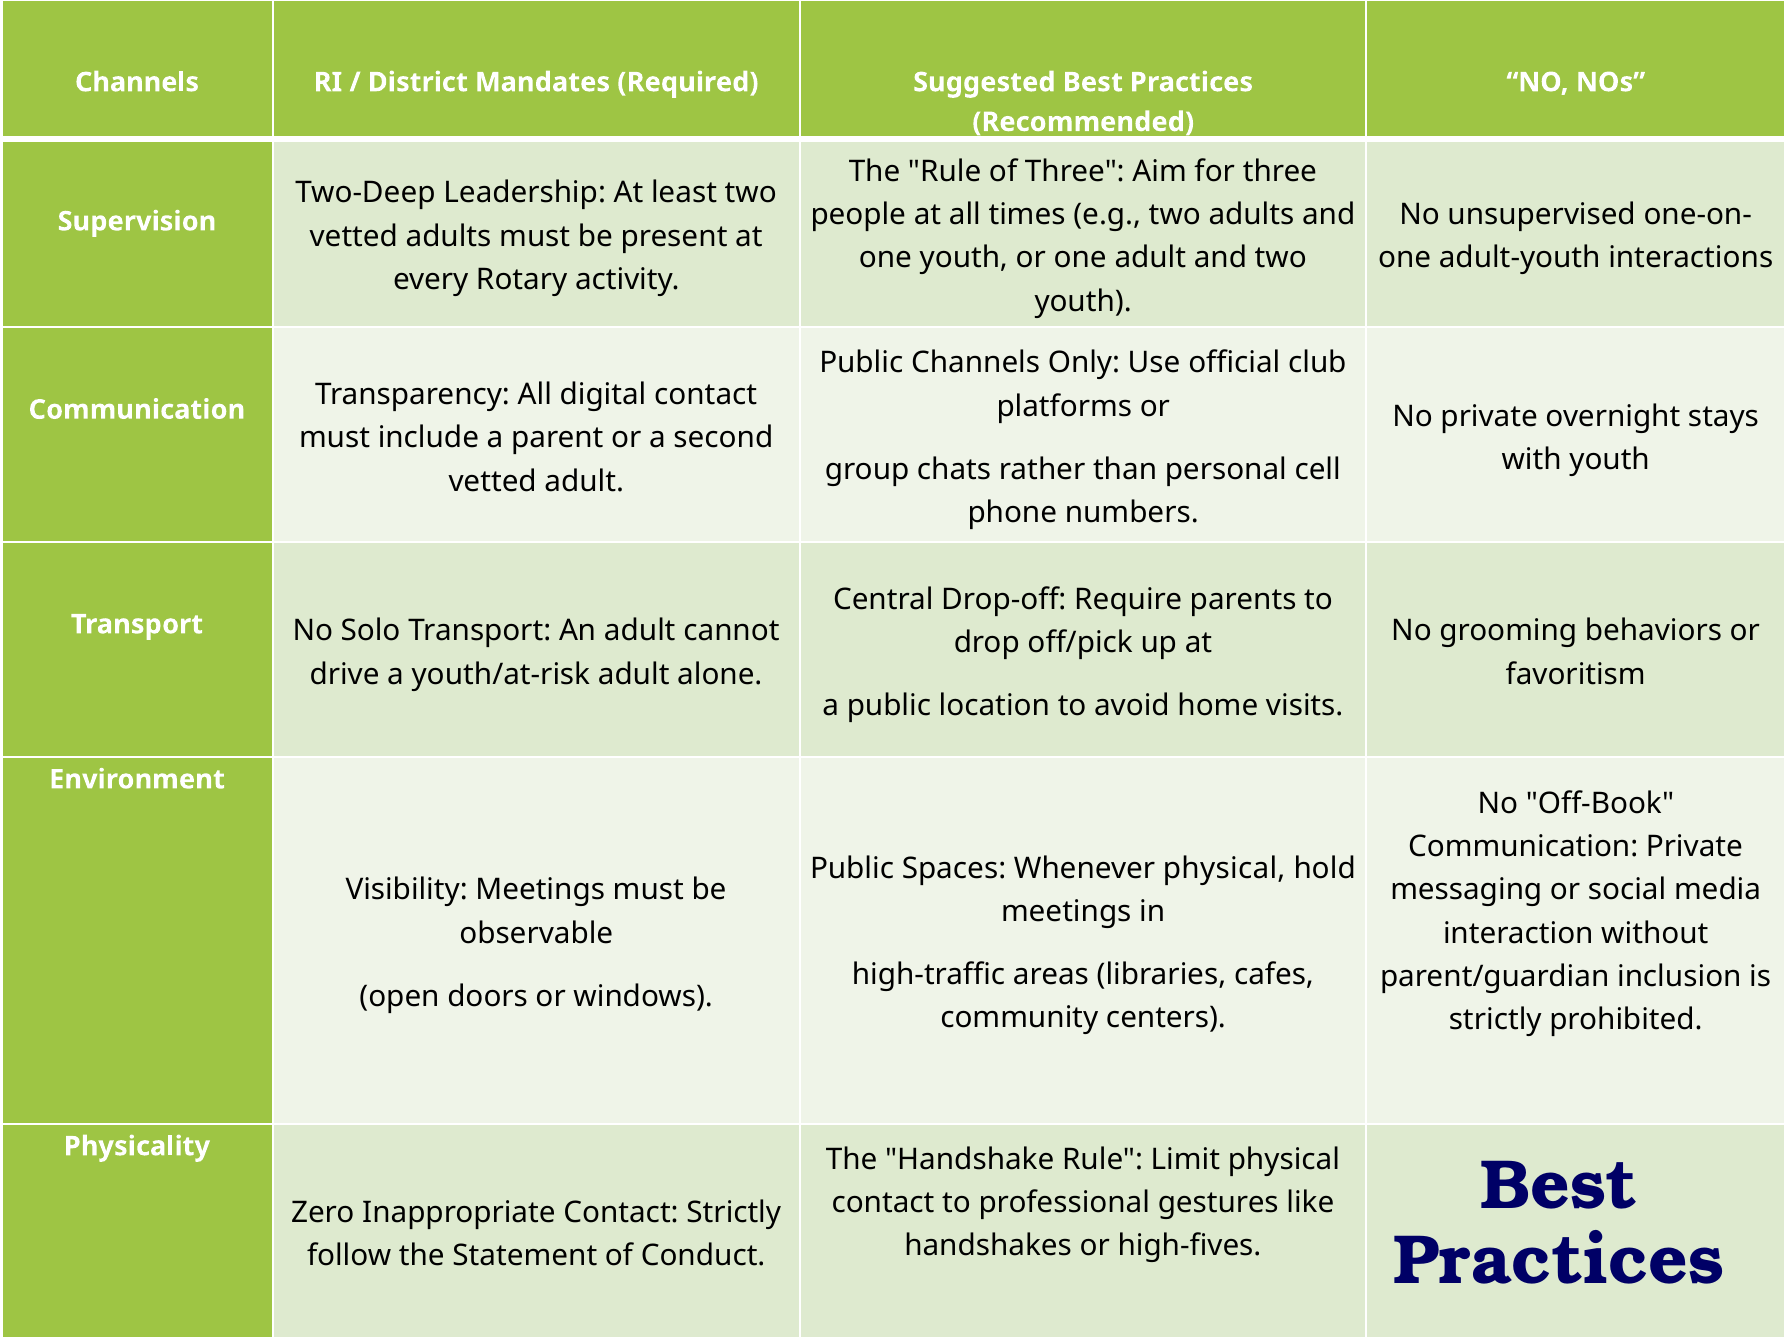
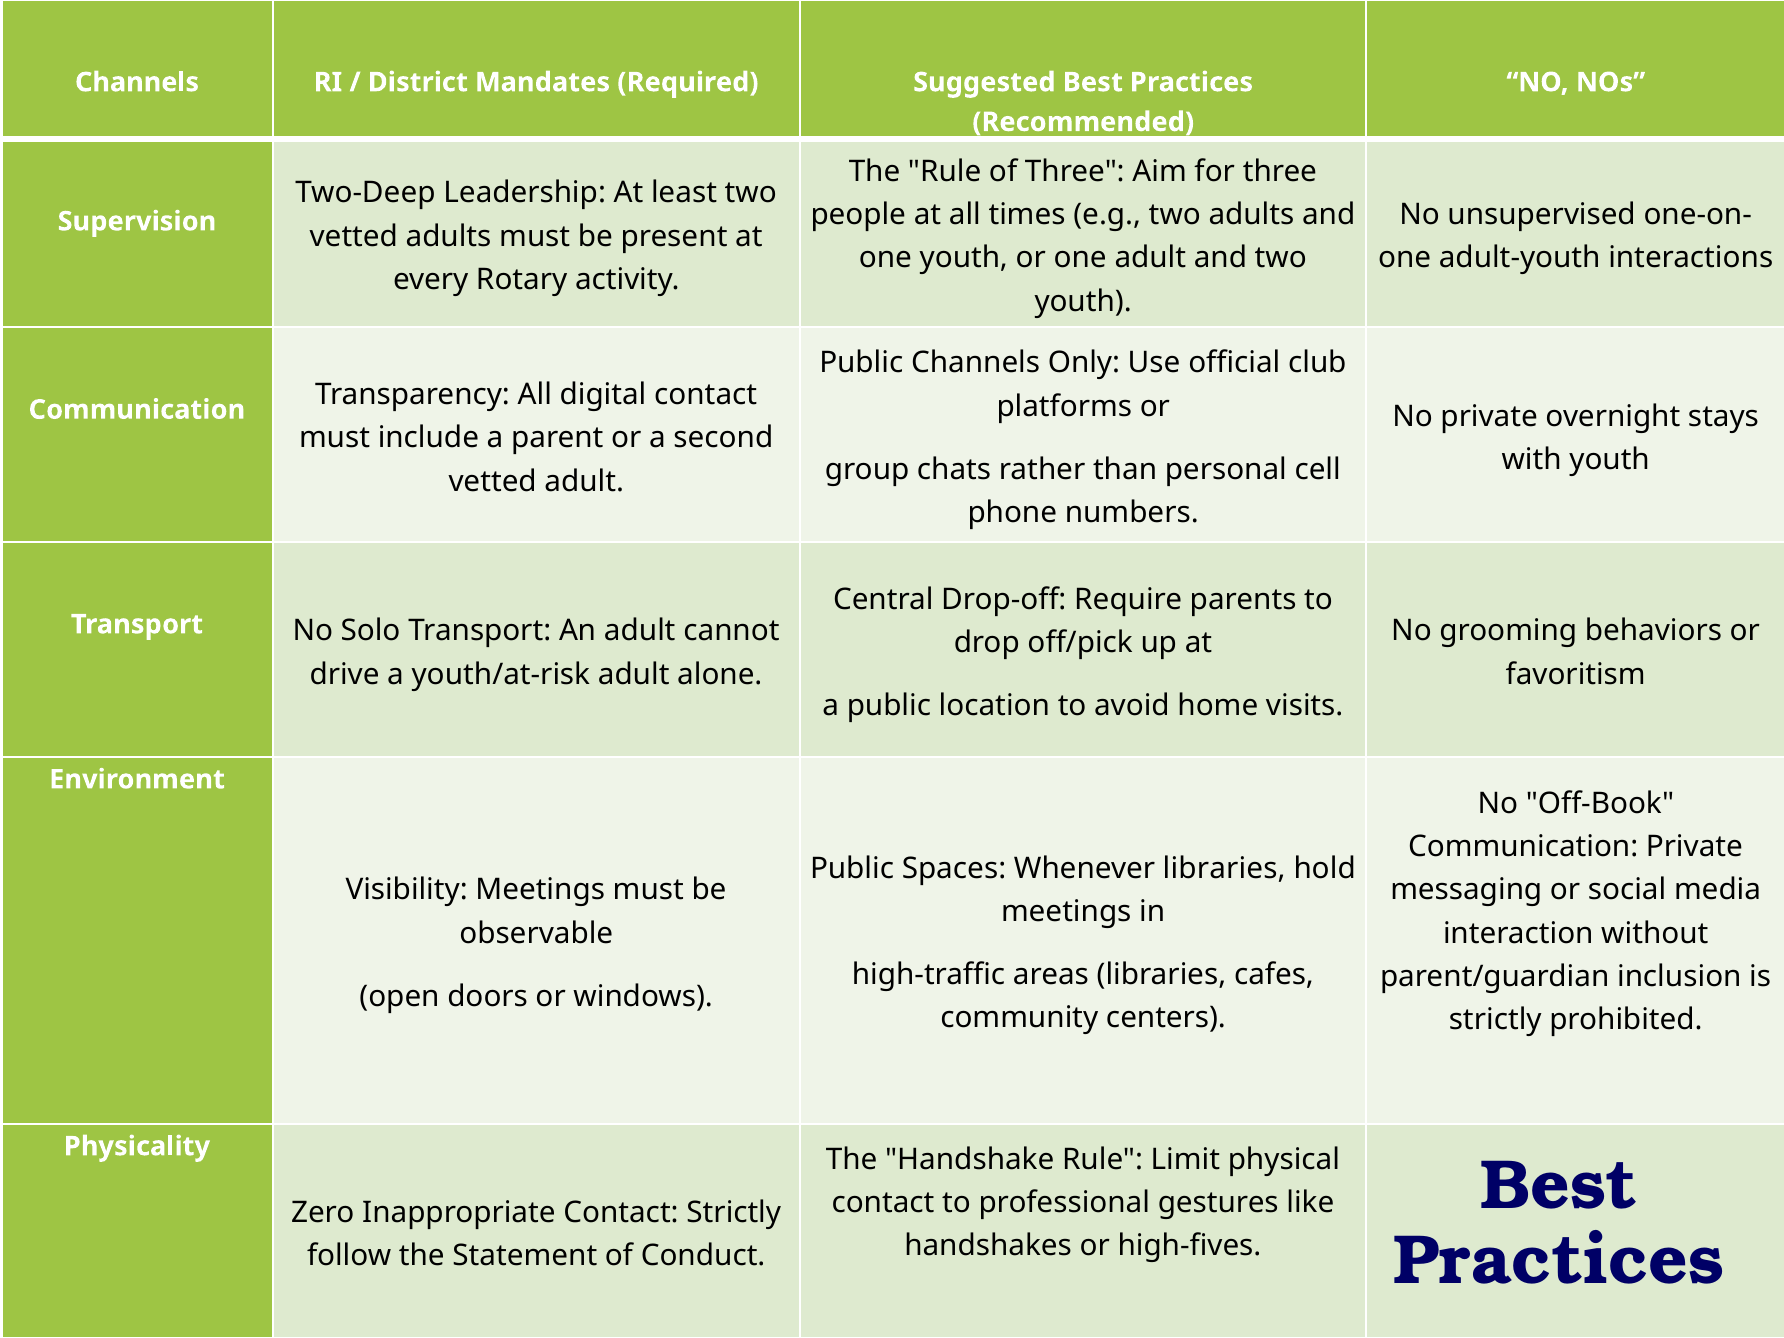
Whenever physical: physical -> libraries
